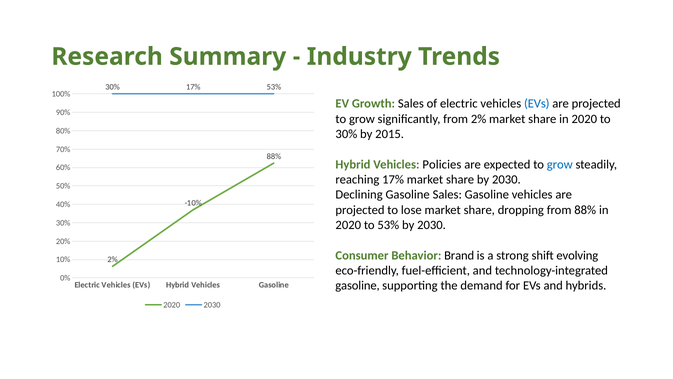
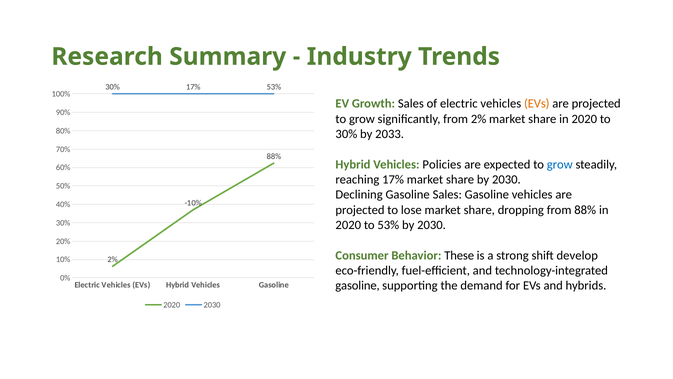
EVs at (537, 104) colour: blue -> orange
2015: 2015 -> 2033
Brand: Brand -> These
evolving: evolving -> develop
